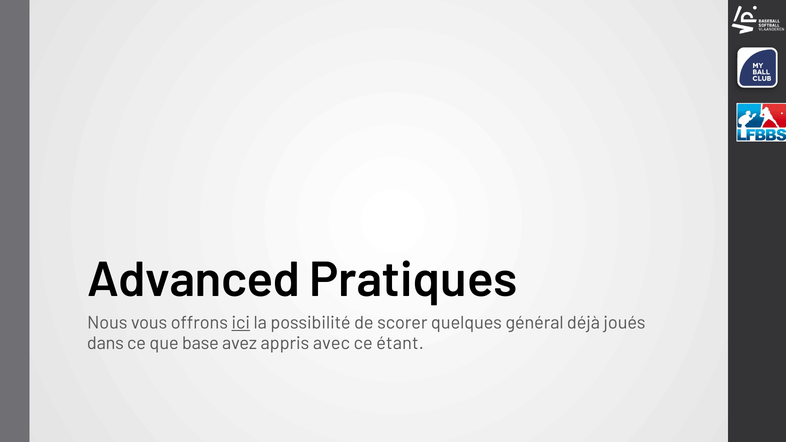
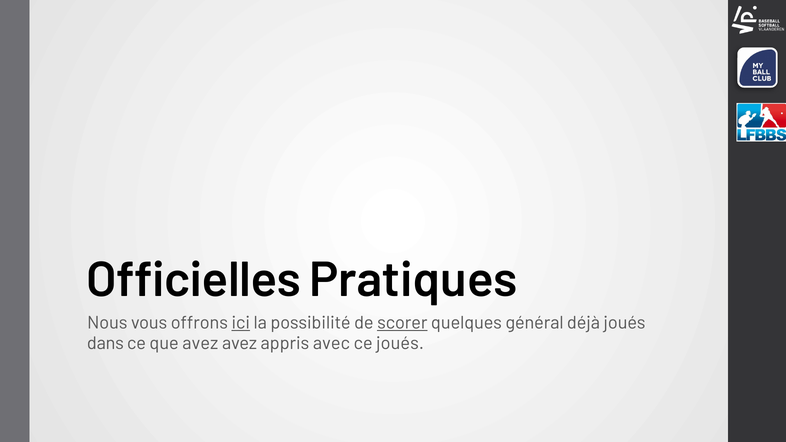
Advanced: Advanced -> Officielles
scorer underline: none -> present
que base: base -> avez
ce étant: étant -> joués
